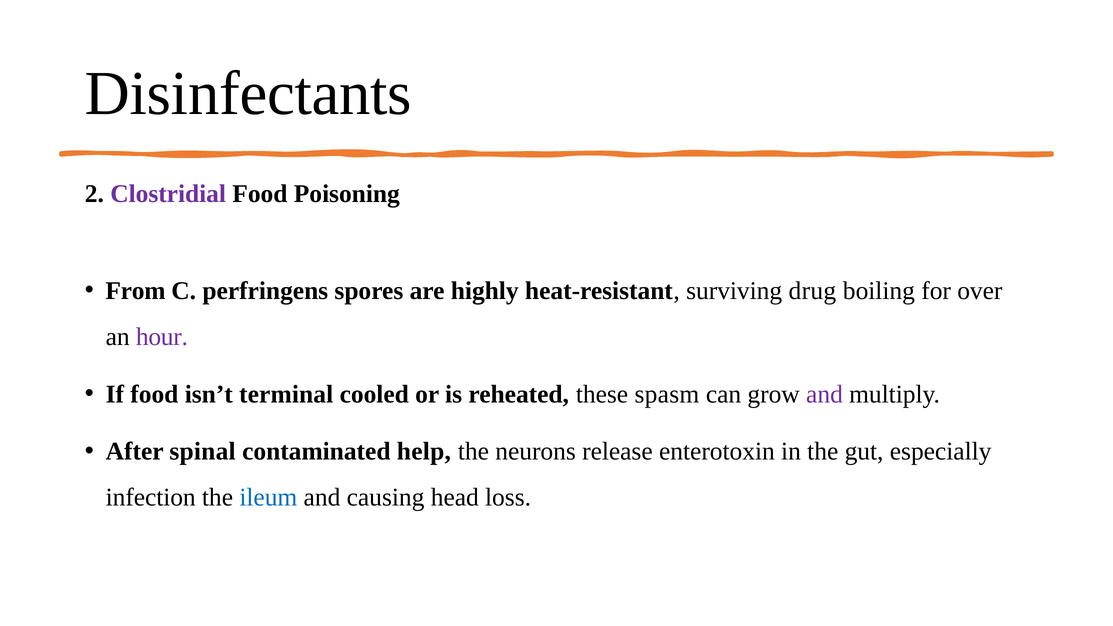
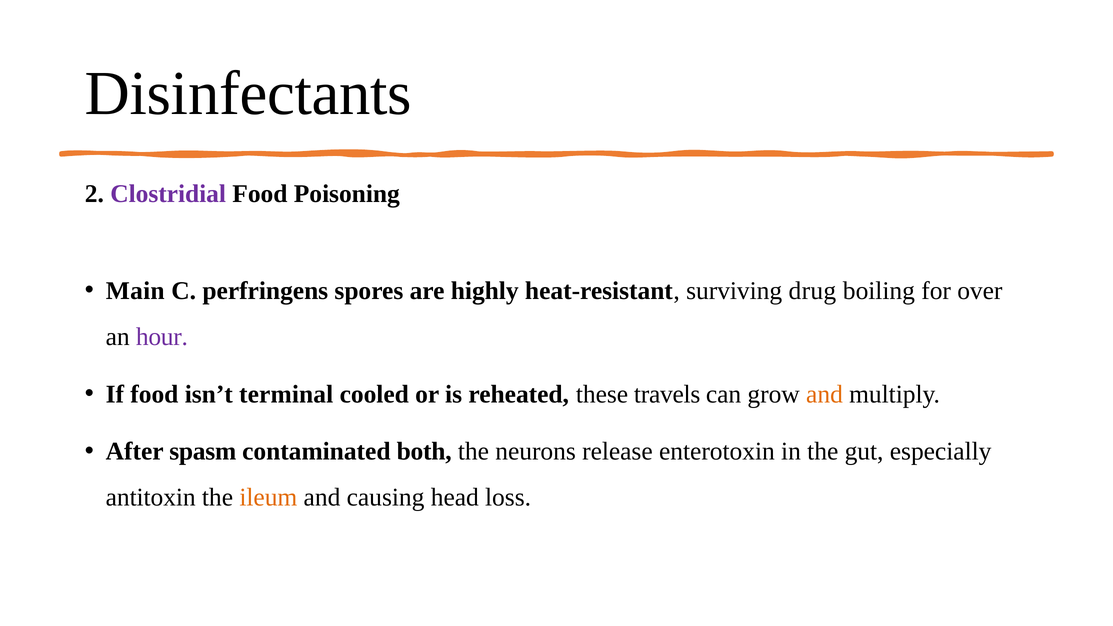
From: From -> Main
spasm: spasm -> travels
and at (824, 394) colour: purple -> orange
spinal: spinal -> spasm
help: help -> both
infection: infection -> antitoxin
ileum colour: blue -> orange
